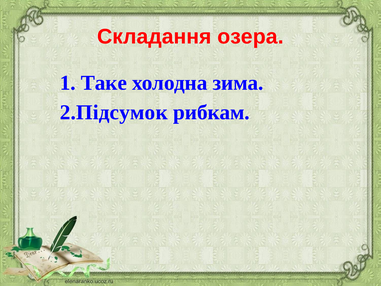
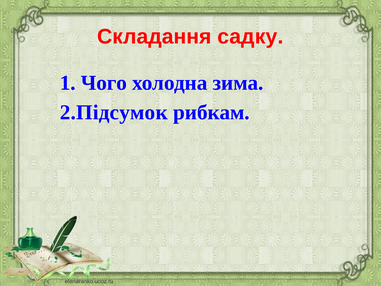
озера: озера -> садку
Таке: Таке -> Чого
